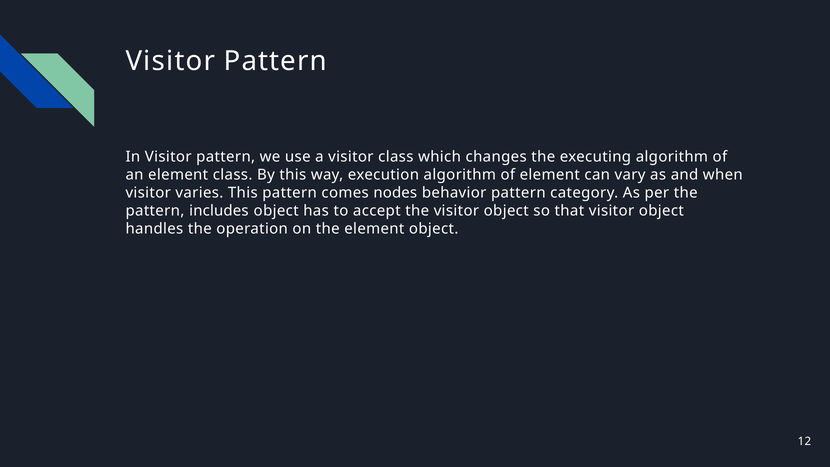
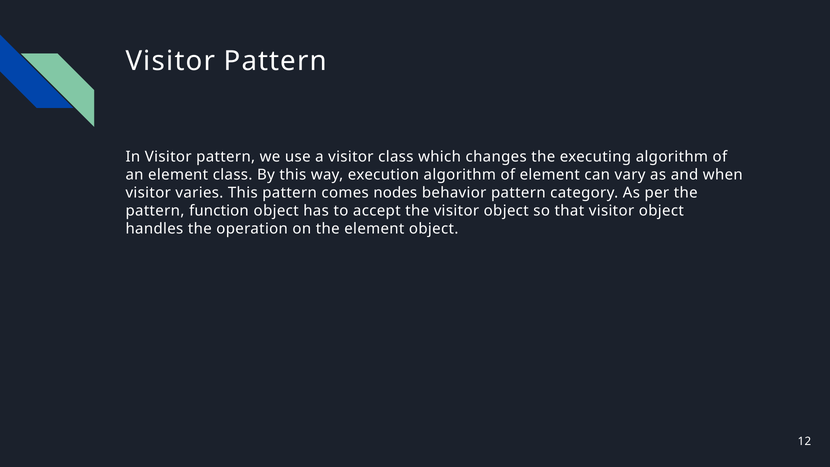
includes: includes -> function
